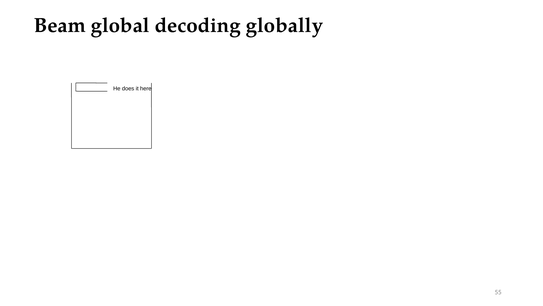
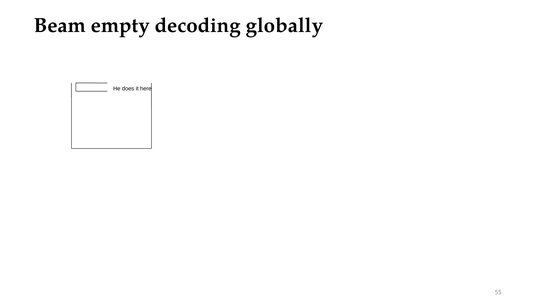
global: global -> empty
